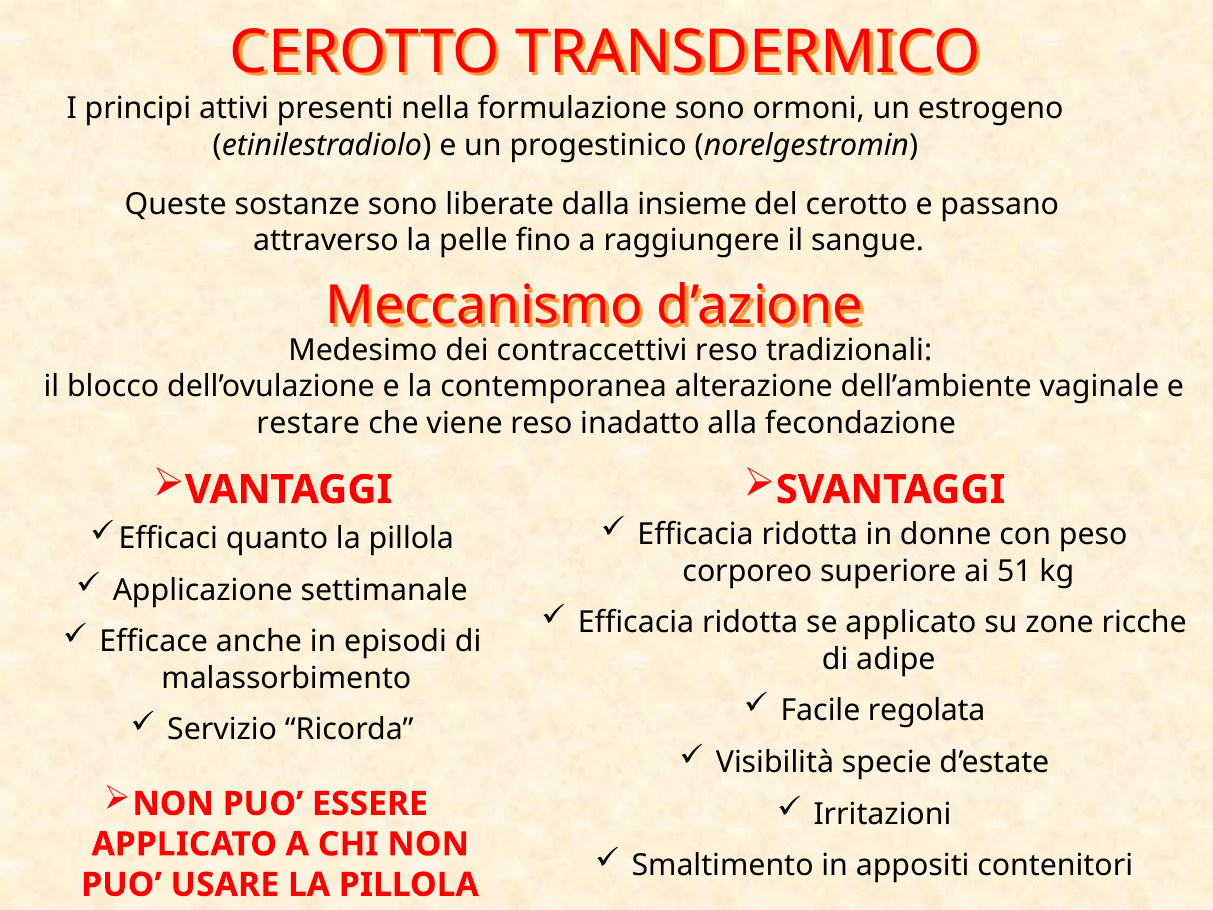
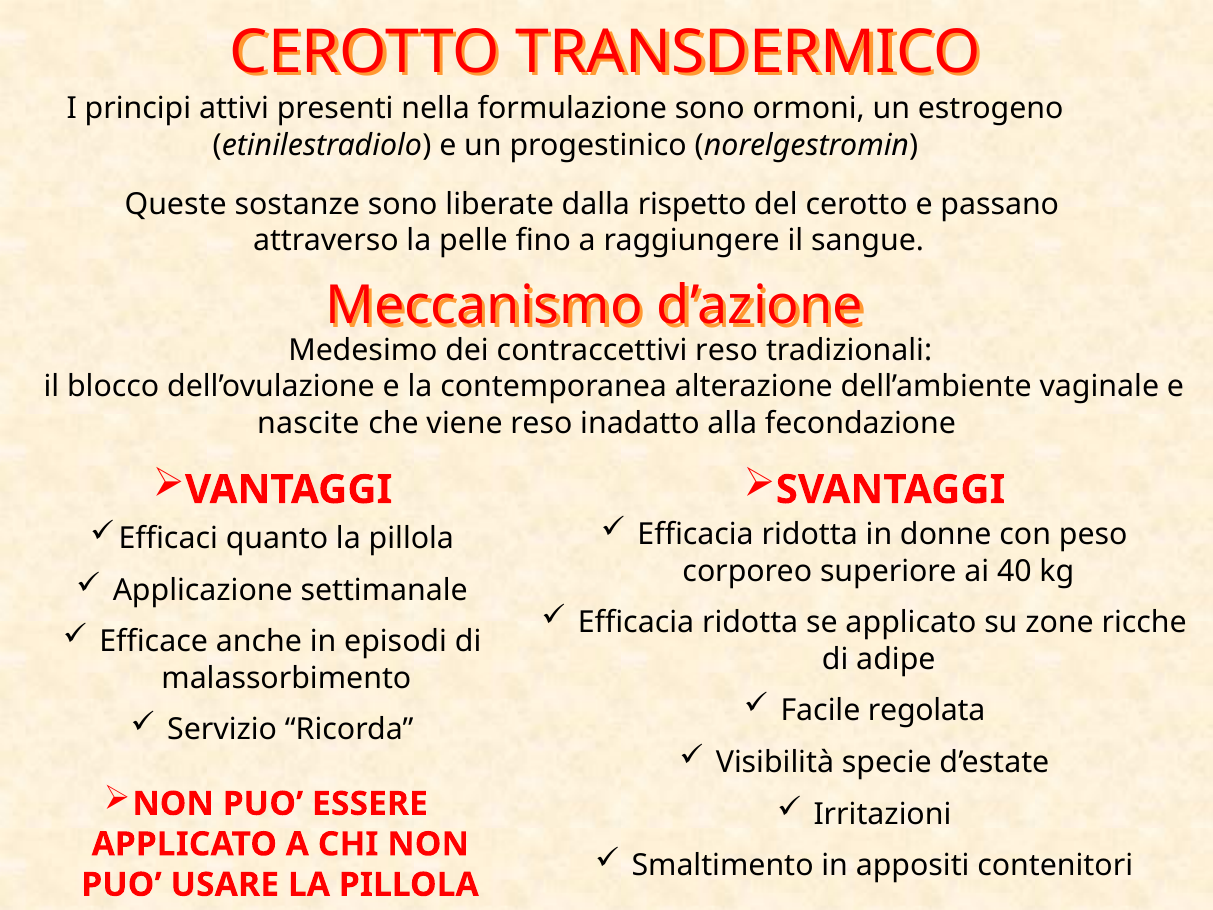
insieme: insieme -> rispetto
restare: restare -> nascite
51: 51 -> 40
